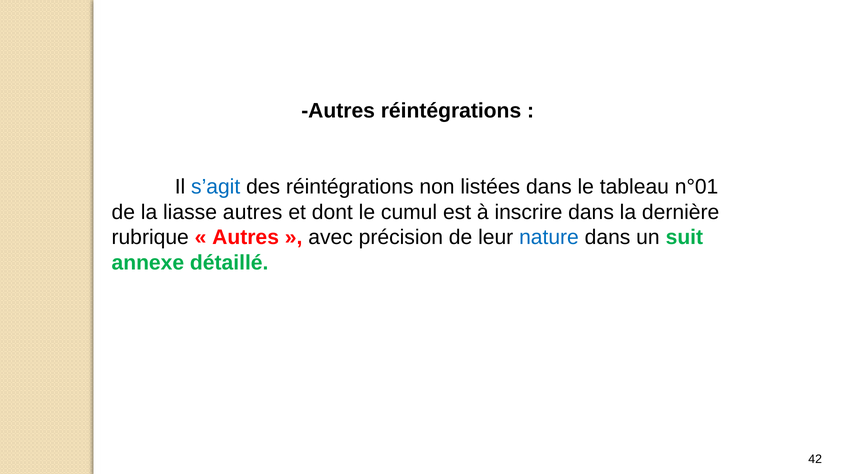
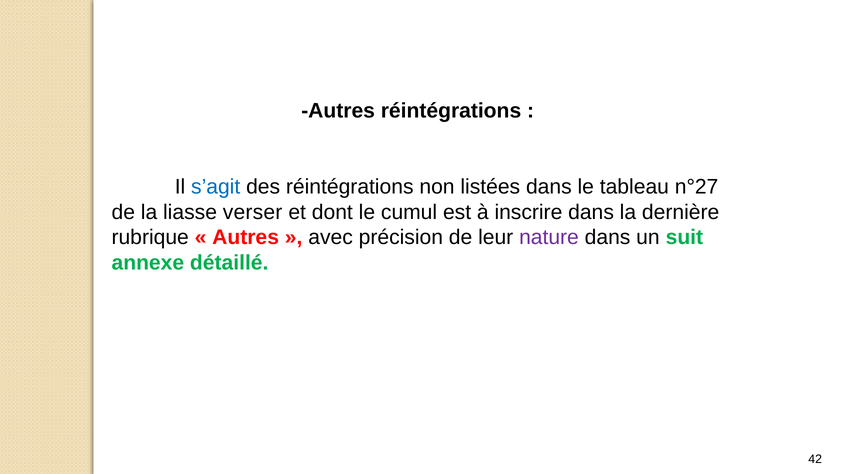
n°01: n°01 -> n°27
liasse autres: autres -> verser
nature colour: blue -> purple
